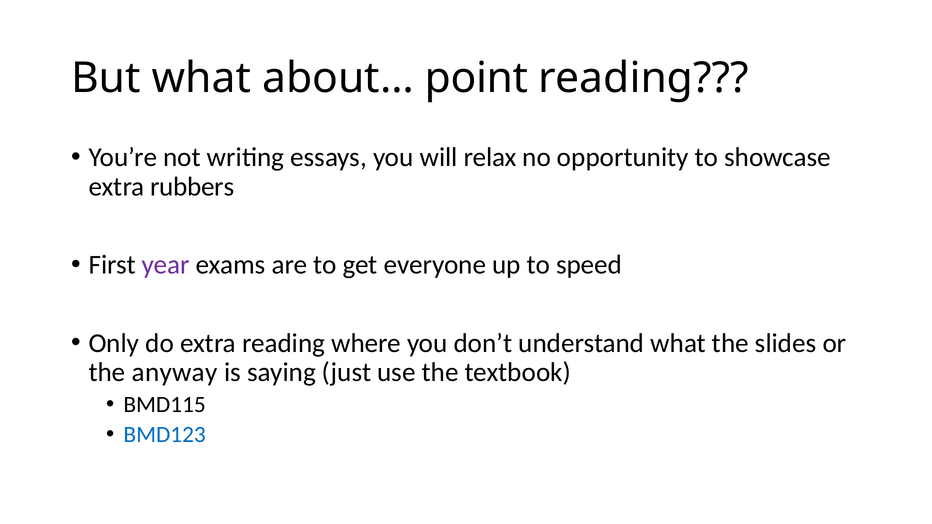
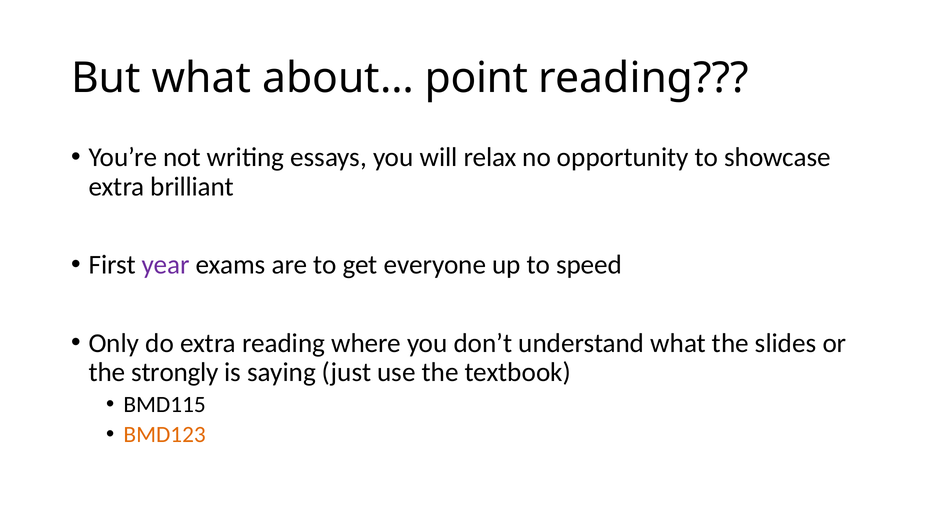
rubbers: rubbers -> brilliant
anyway: anyway -> strongly
BMD123 colour: blue -> orange
